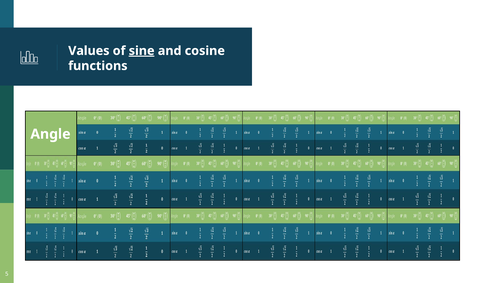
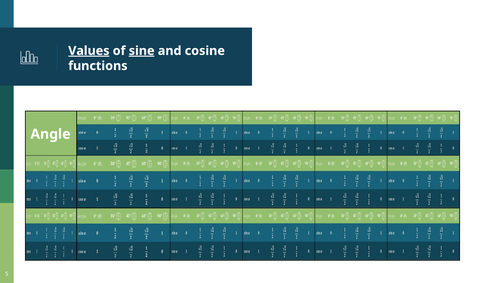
Values underline: none -> present
